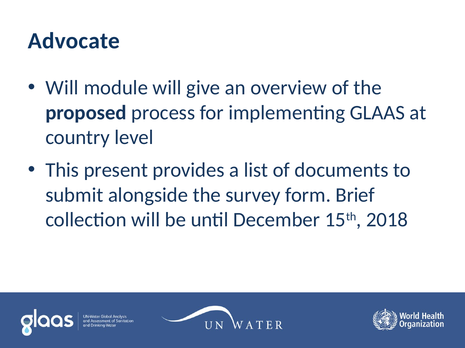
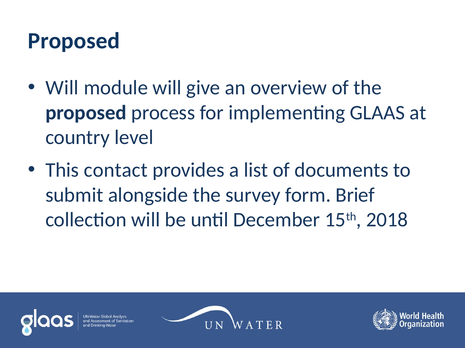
Advocate at (74, 41): Advocate -> Proposed
present: present -> contact
